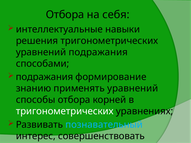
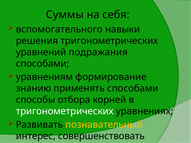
Отбора at (65, 15): Отбора -> Суммы
интеллектуальные: интеллектуальные -> вспомогательного
подражания at (44, 77): подражания -> уравнениям
применять уравнений: уравнений -> способами
познавательный colour: light blue -> yellow
